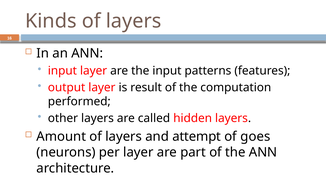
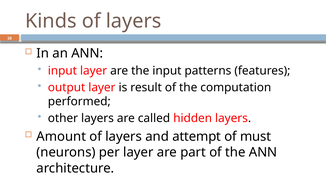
goes: goes -> must
